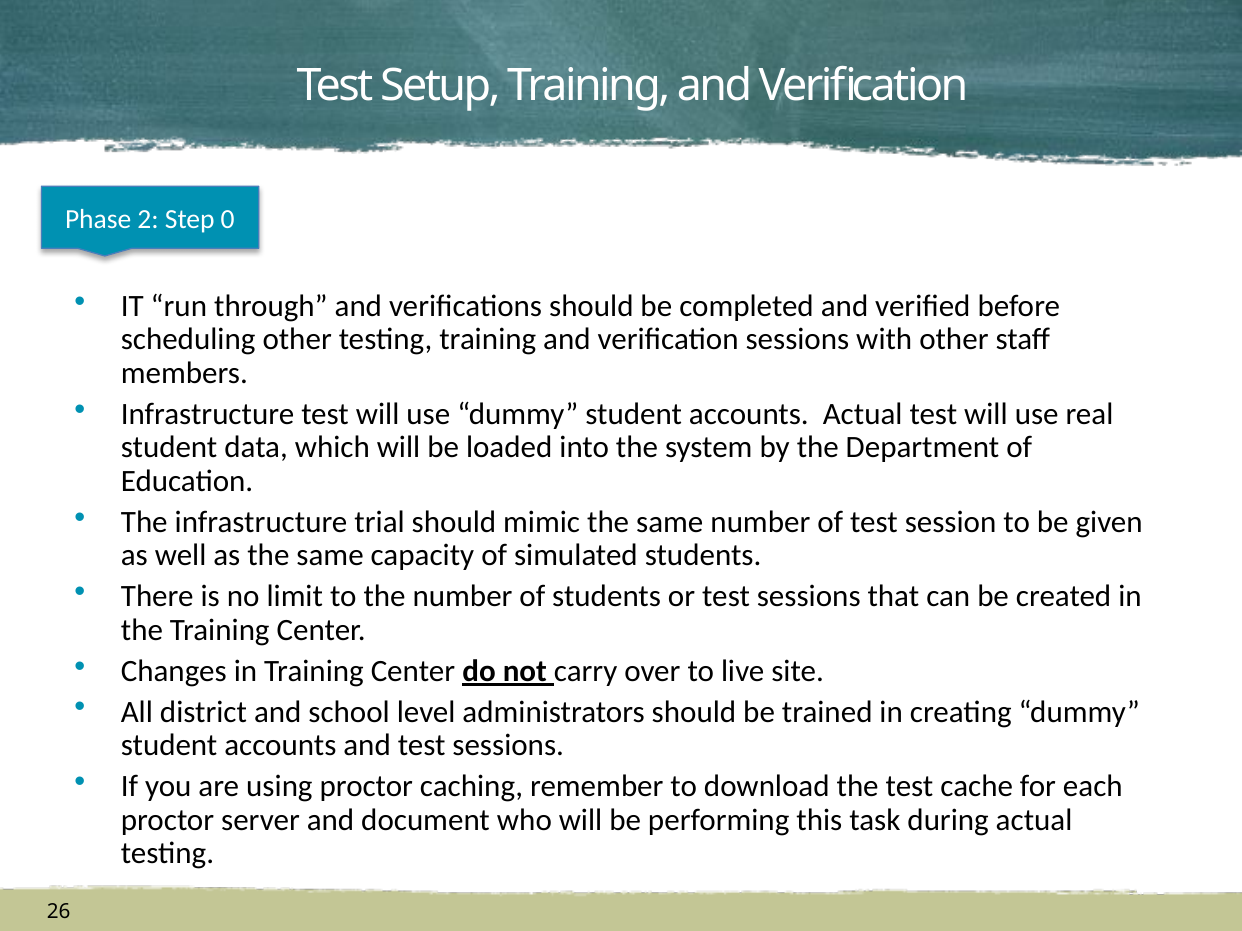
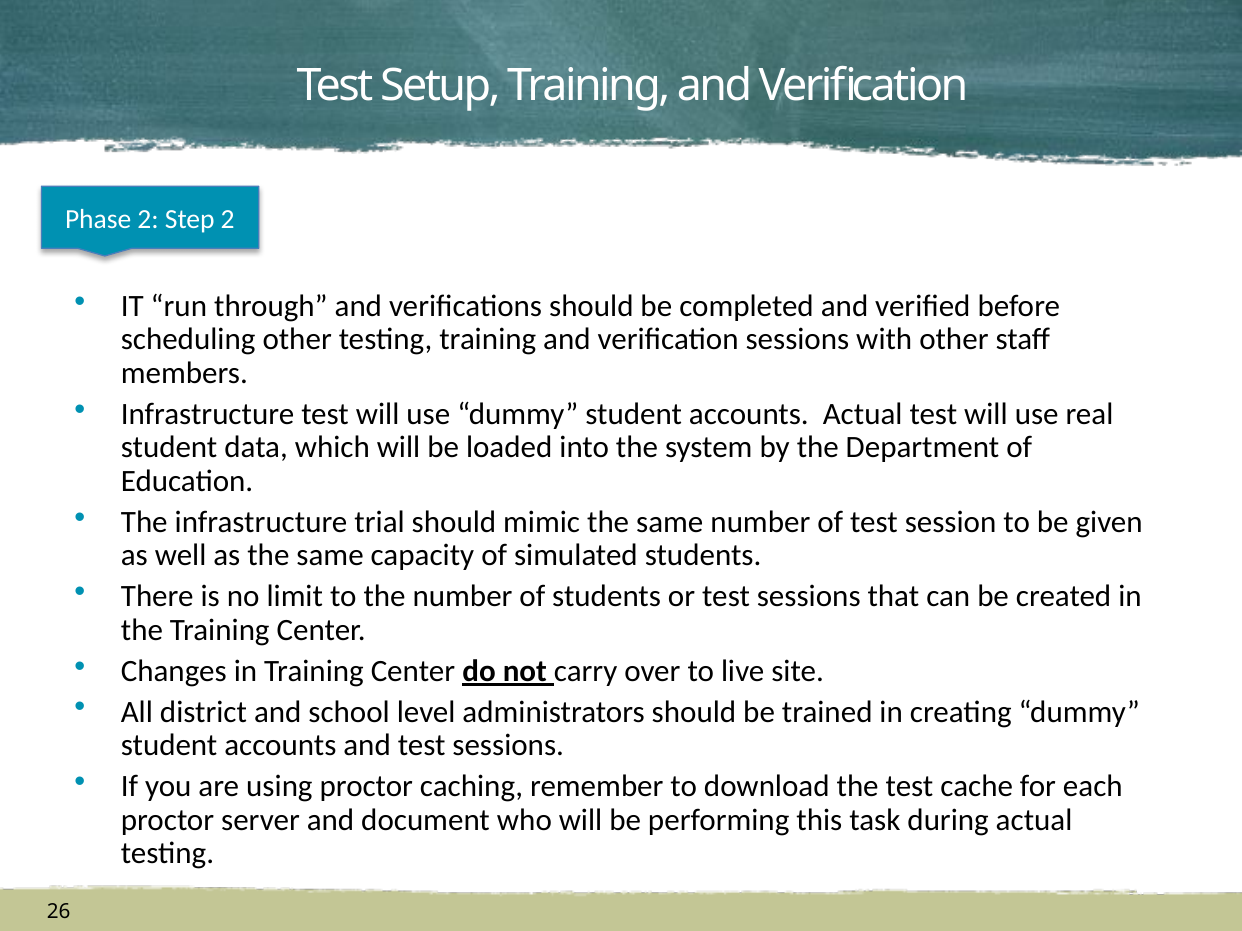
Step 0: 0 -> 2
